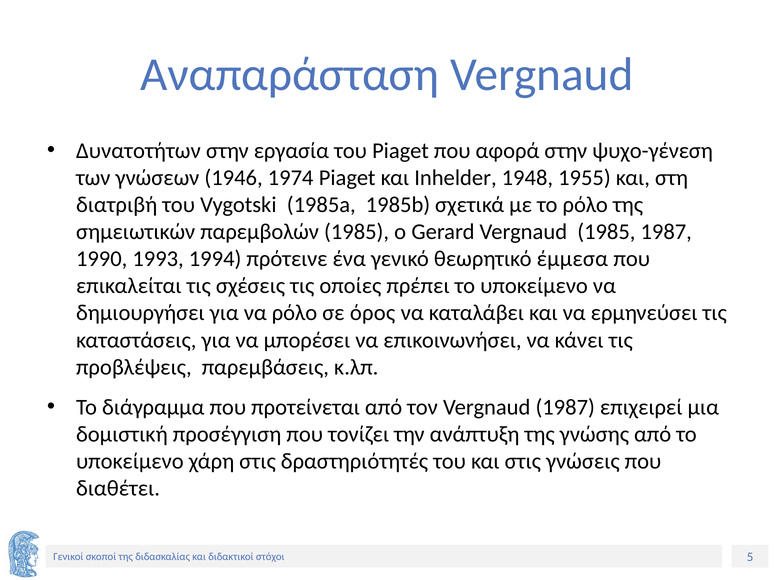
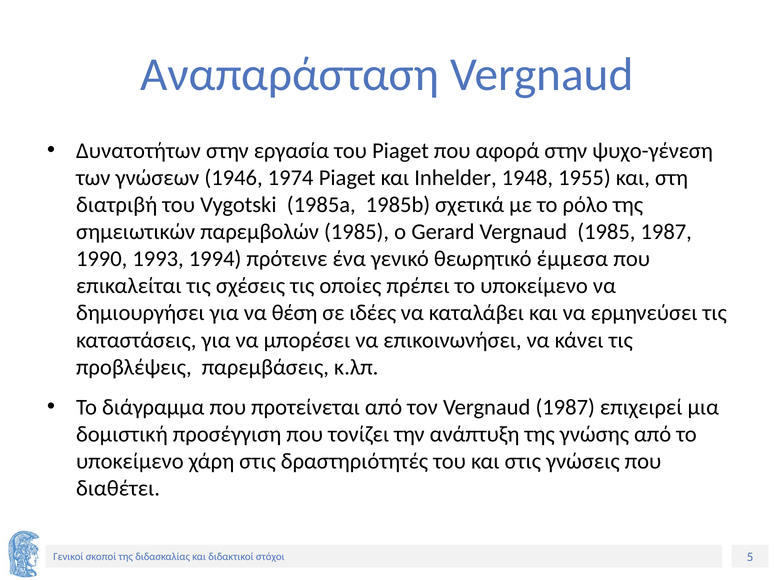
να ρόλο: ρόλο -> θέση
όρος: όρος -> ιδέες
